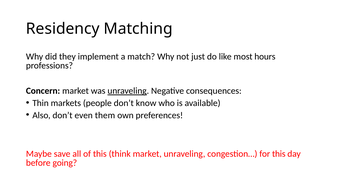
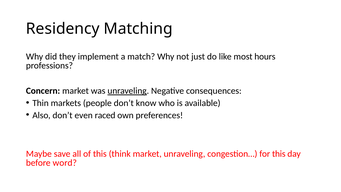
them: them -> raced
going: going -> word
